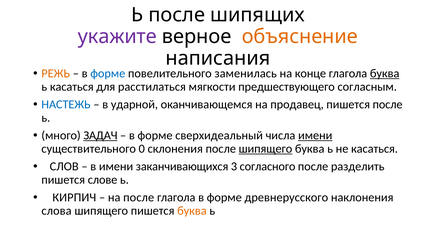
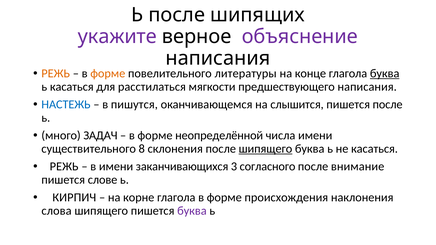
объяснение colour: orange -> purple
форме at (108, 73) colour: blue -> orange
заменилась: заменилась -> литературы
предшествующего согласным: согласным -> написания
ударной: ударной -> пишутся
продавец: продавец -> слышится
ЗАДАЧ underline: present -> none
сверхидеальный: сверхидеальный -> неопределённой
имени at (315, 136) underline: present -> none
0: 0 -> 8
СЛОВ at (64, 167): СЛОВ -> РЕЖЬ
разделить: разделить -> внимание
на после: после -> корне
древнерусского: древнерусского -> происхождения
буква at (192, 211) colour: orange -> purple
